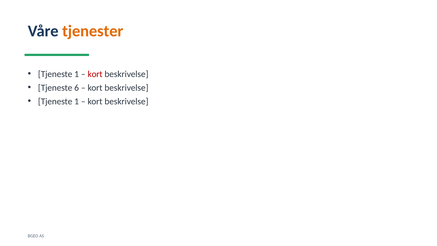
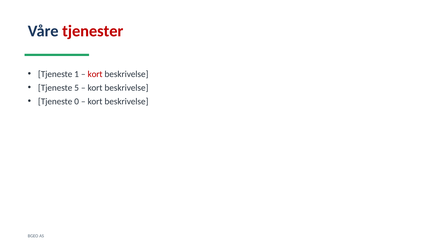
tjenester colour: orange -> red
6: 6 -> 5
1 at (77, 101): 1 -> 0
